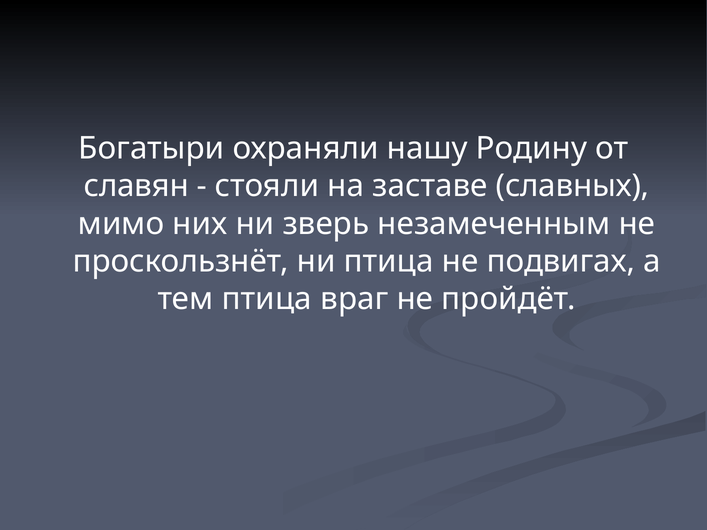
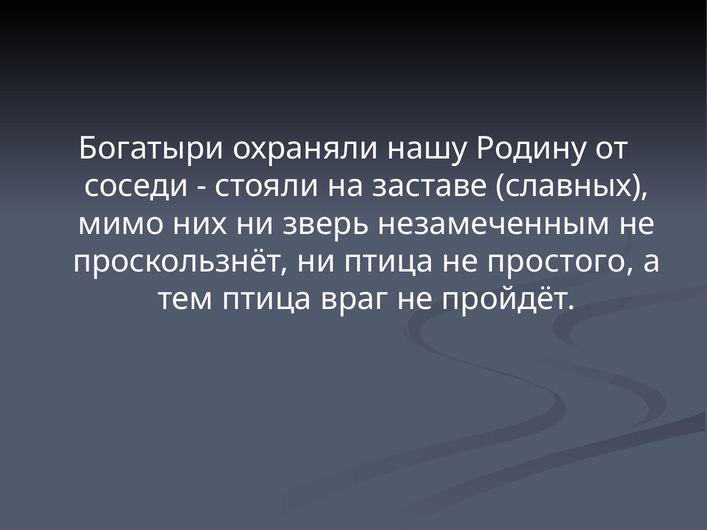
славян: славян -> соседи
подвигах: подвигах -> простого
